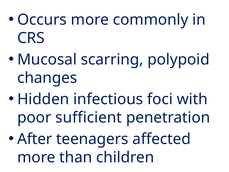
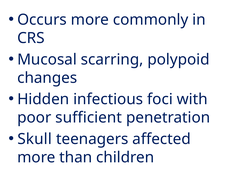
After: After -> Skull
